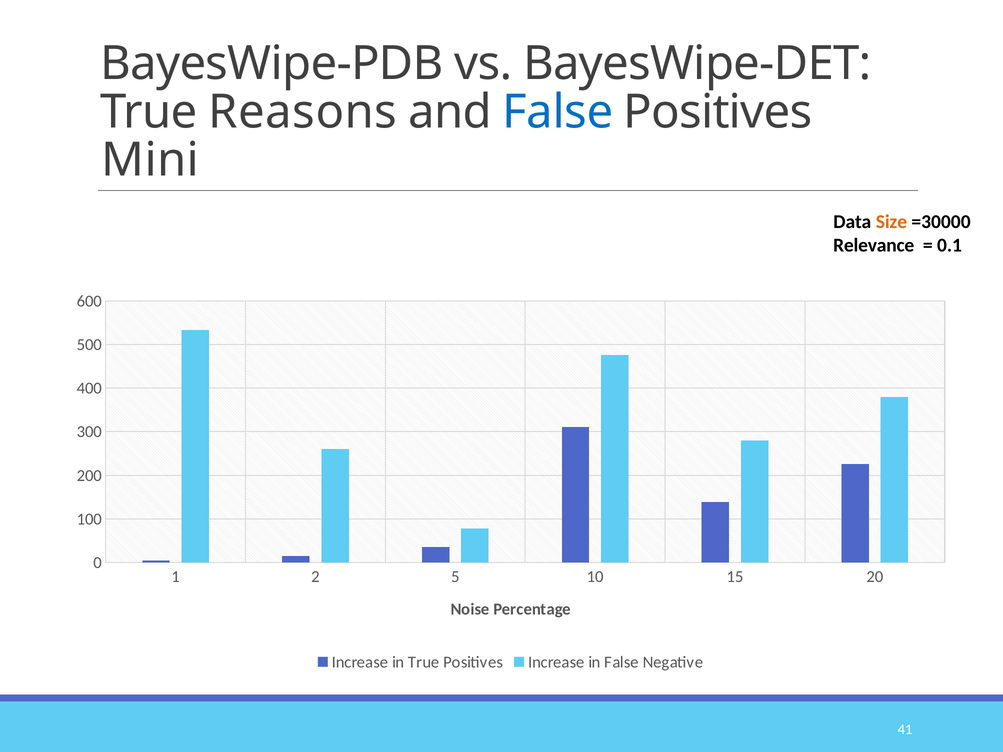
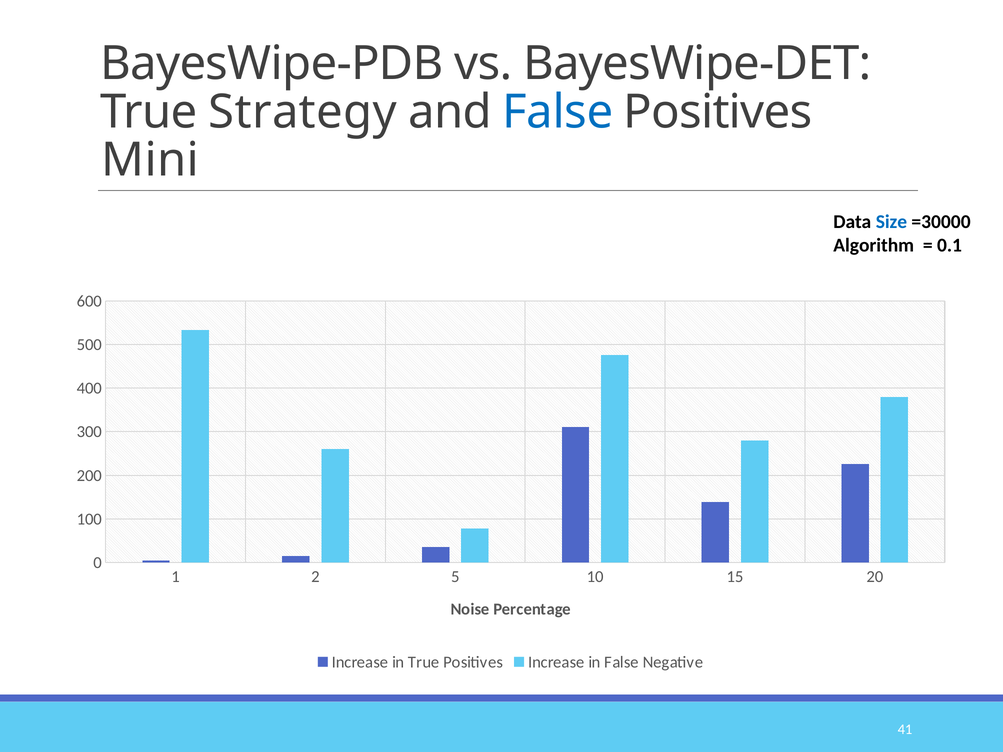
Reasons: Reasons -> Strategy
Size colour: orange -> blue
Relevance: Relevance -> Algorithm
